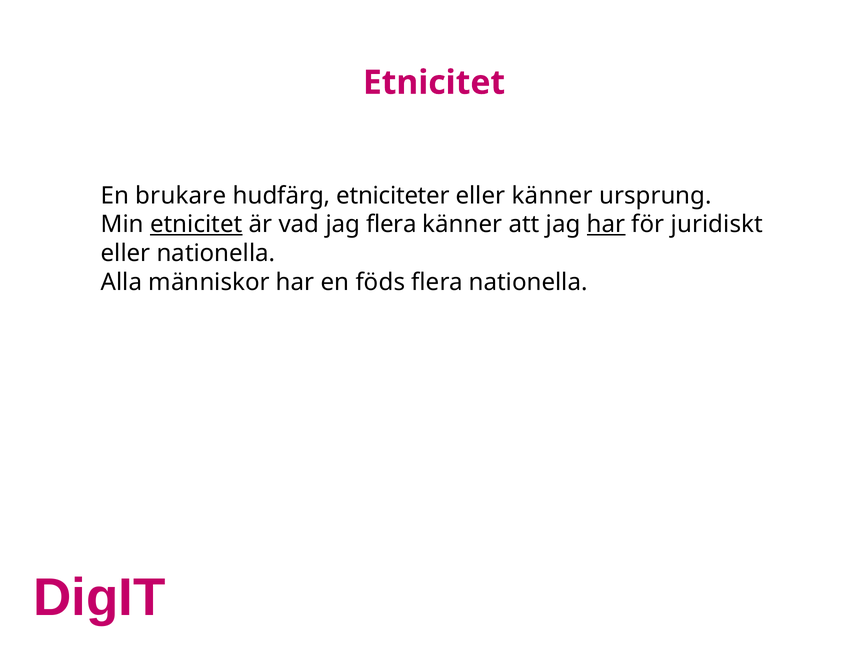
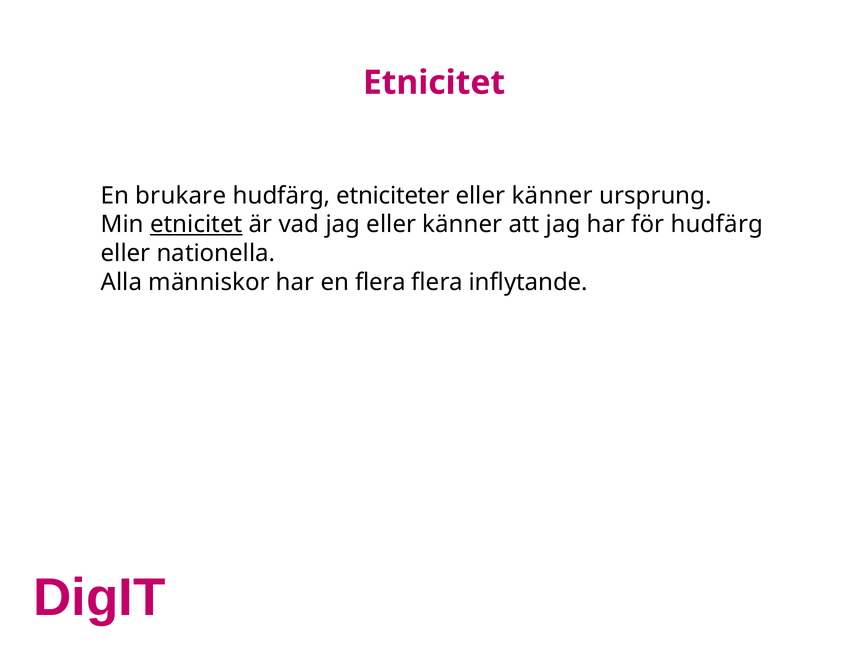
jag flera: flera -> eller
har at (606, 224) underline: present -> none
för juridiskt: juridiskt -> hudfärg
en föds: föds -> flera
flera nationella: nationella -> inflytande
